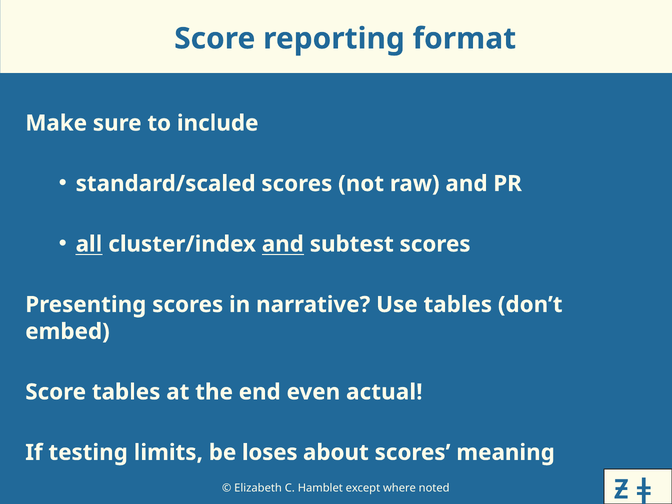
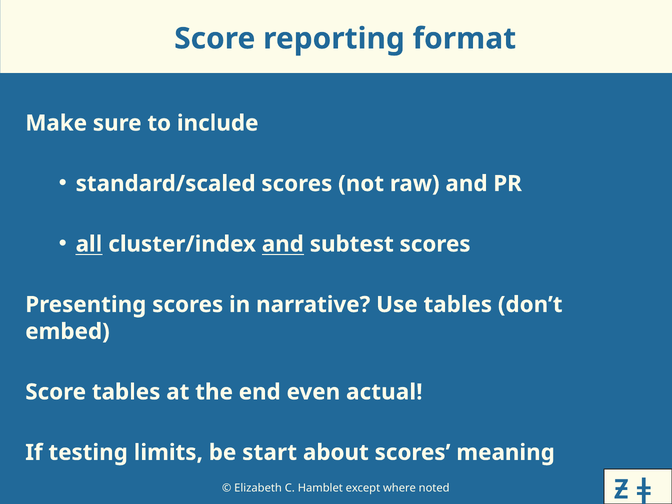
loses: loses -> start
